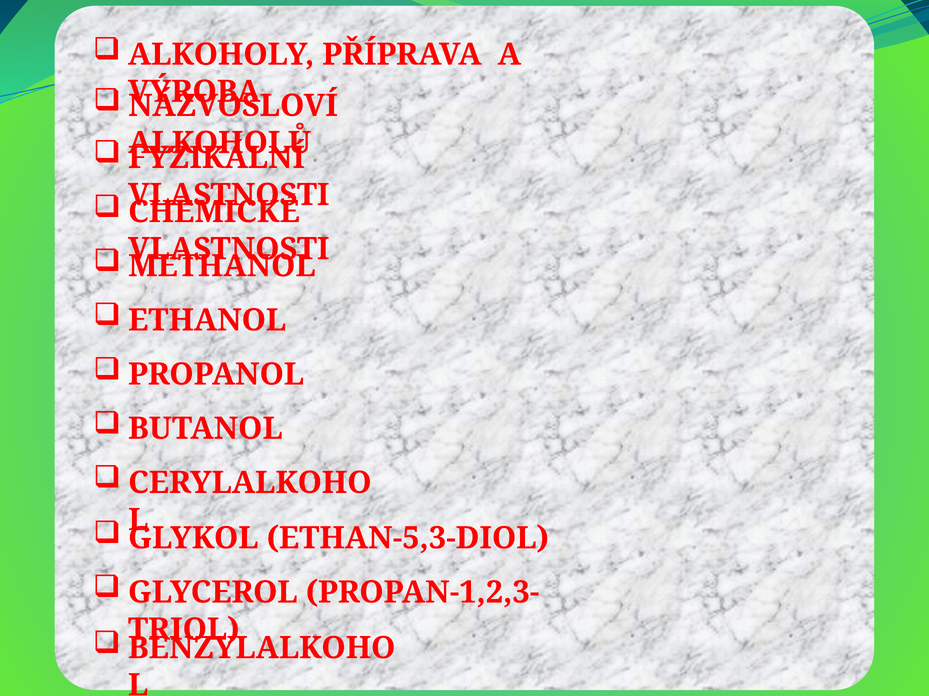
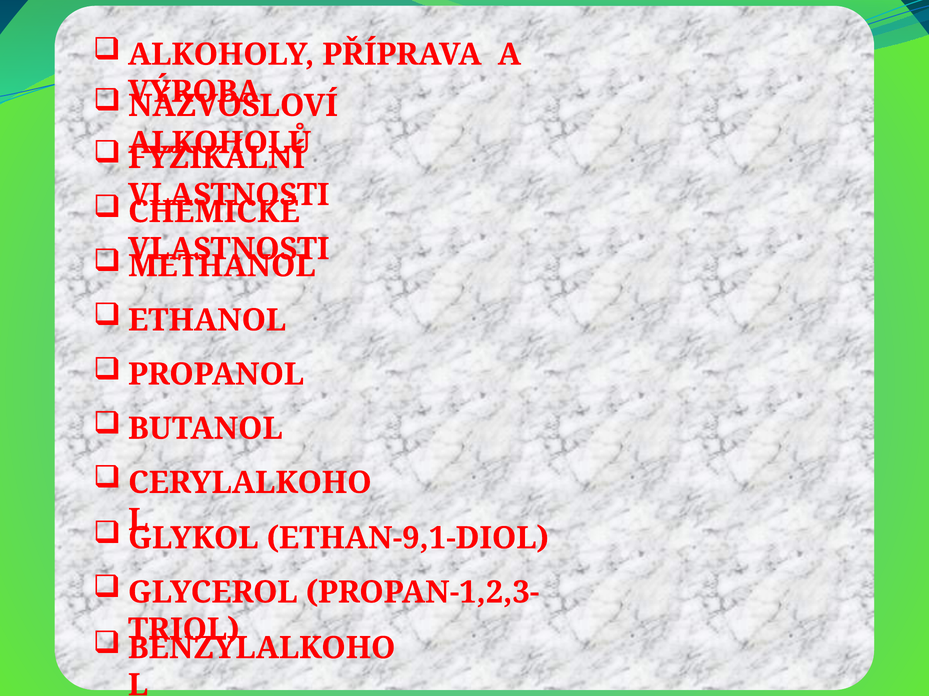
ETHAN-5,3-DIOL: ETHAN-5,3-DIOL -> ETHAN-9,1-DIOL
